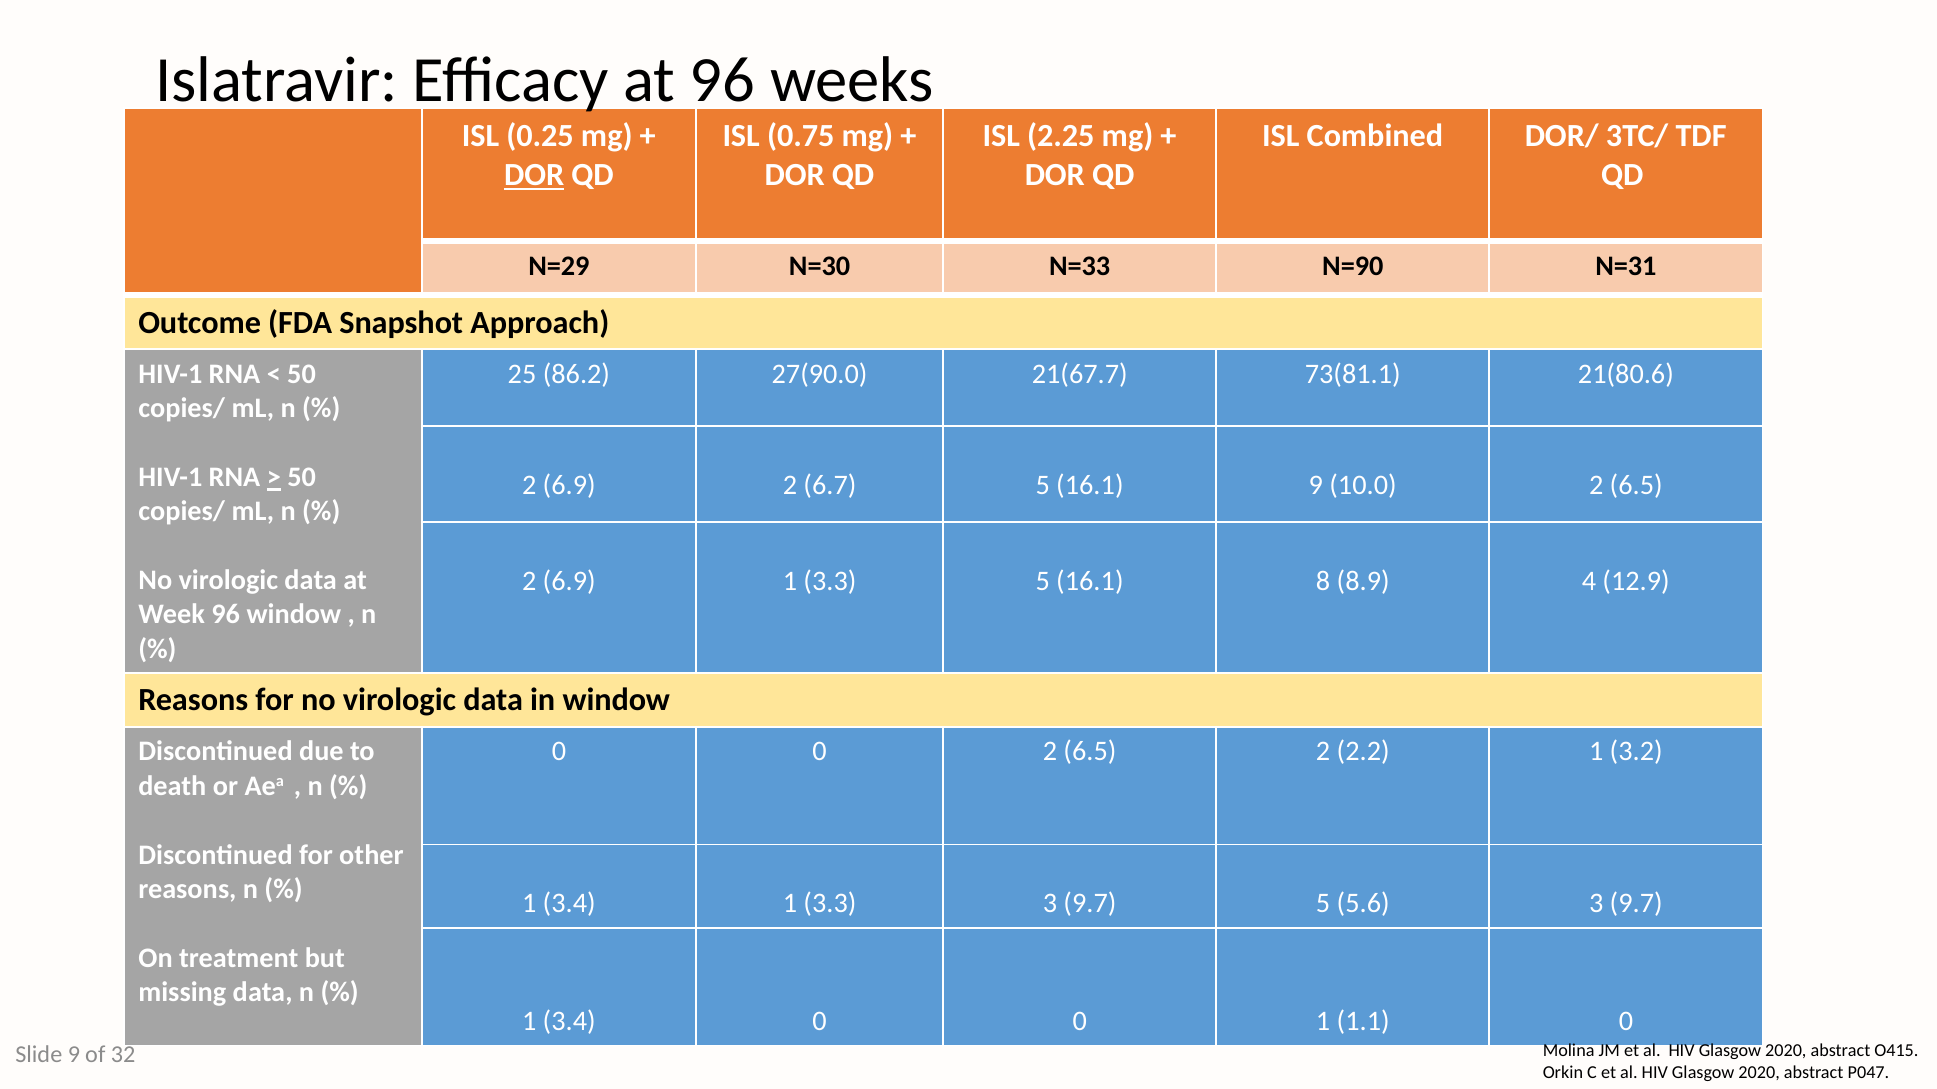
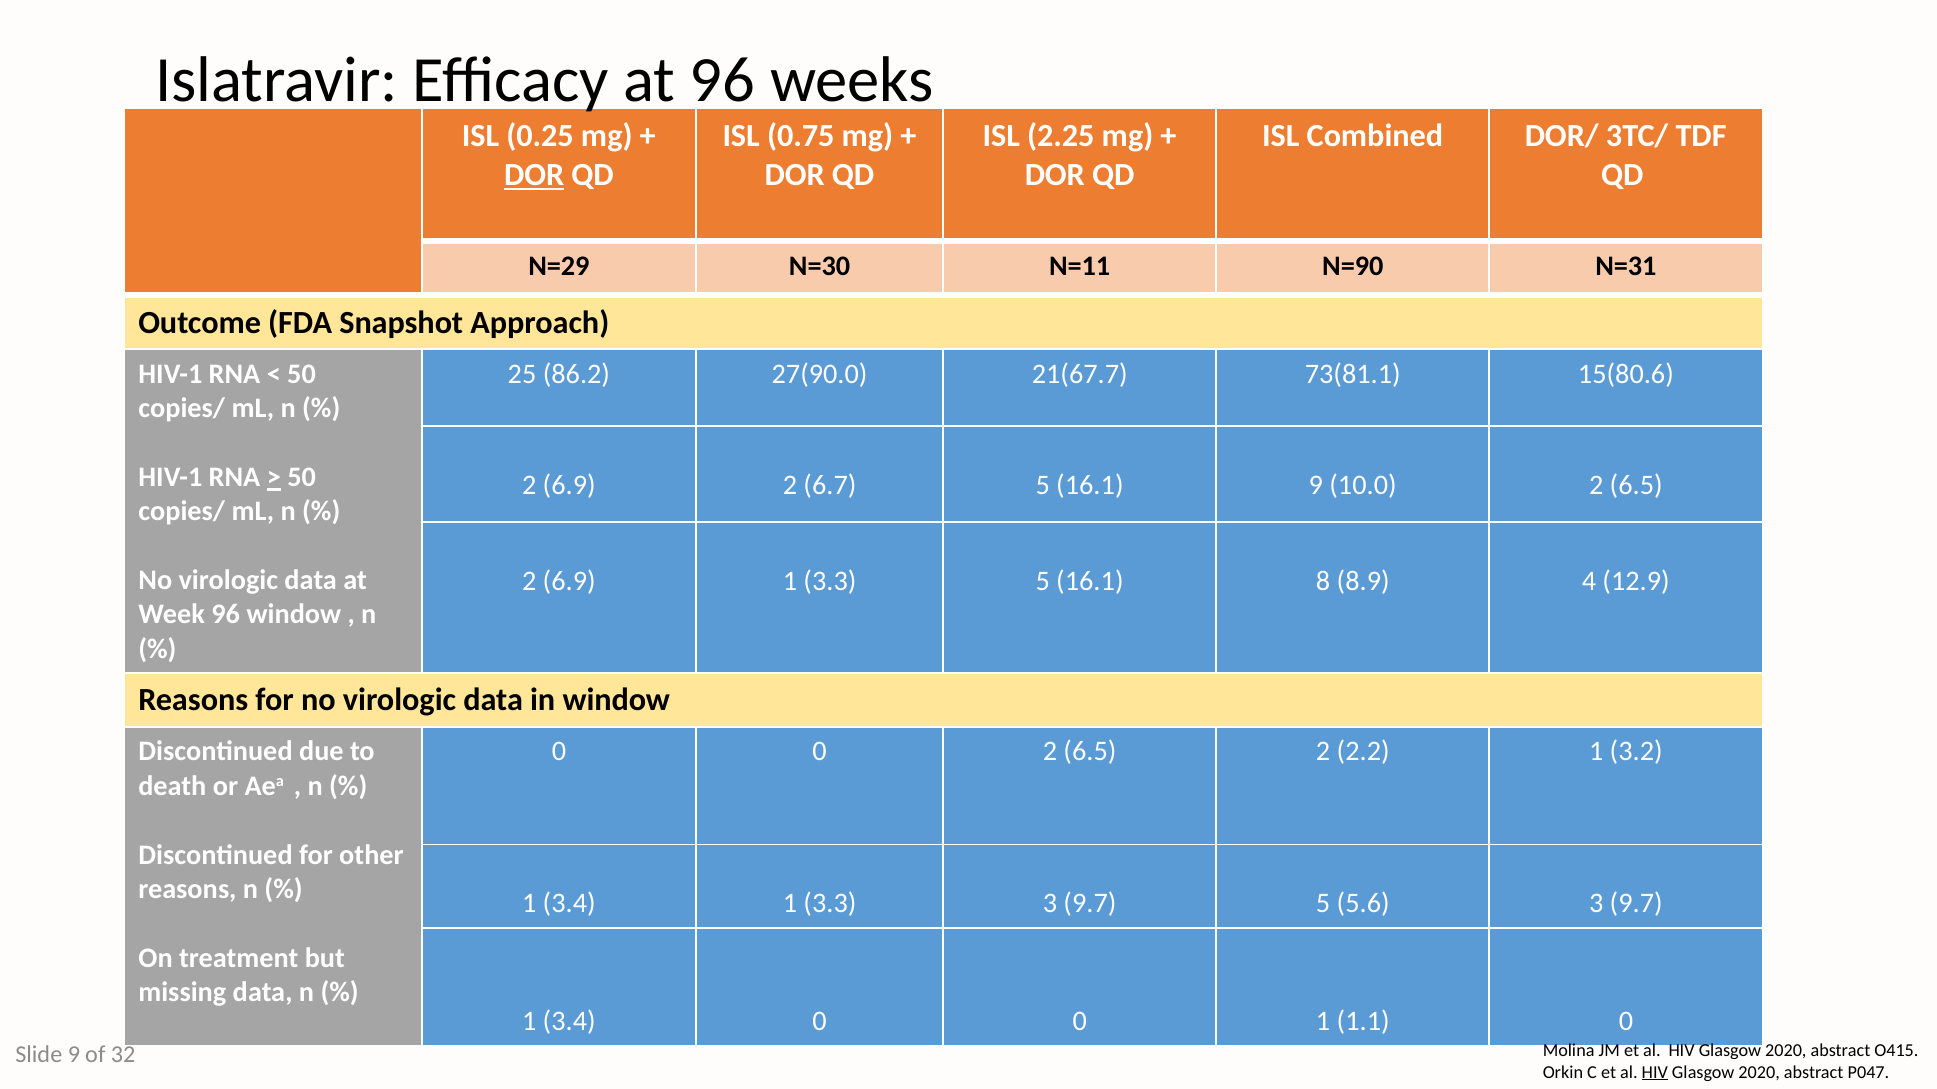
N=33: N=33 -> N=11
21(80.6: 21(80.6 -> 15(80.6
HIV at (1655, 1073) underline: none -> present
